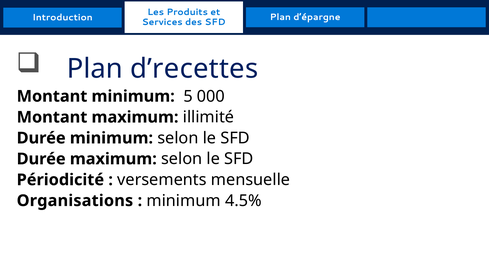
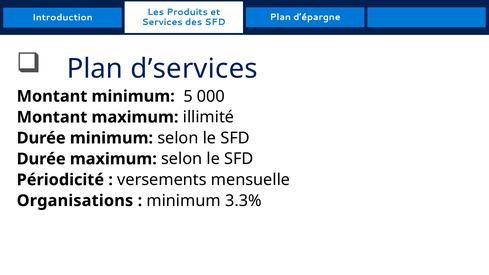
d’recettes: d’recettes -> d’services
4.5%: 4.5% -> 3.3%
